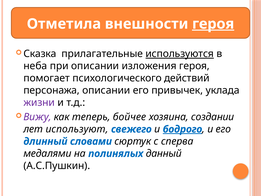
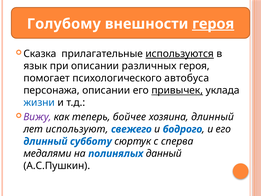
Отметила: Отметила -> Голубому
неба: неба -> язык
изложения: изложения -> различных
действий: действий -> автобуса
привычек underline: none -> present
жизни colour: purple -> blue
хозяина создании: создании -> длинный
бодрого underline: present -> none
словами: словами -> субботу
